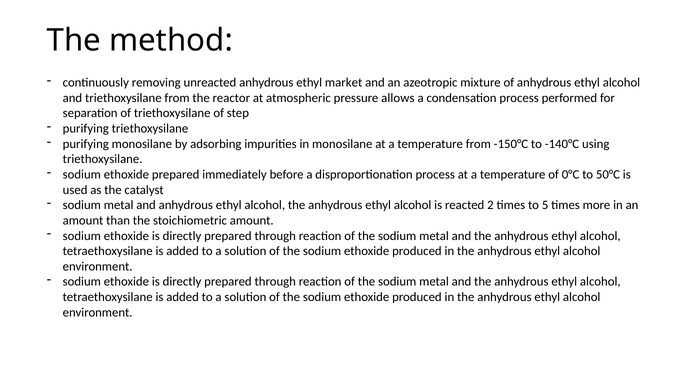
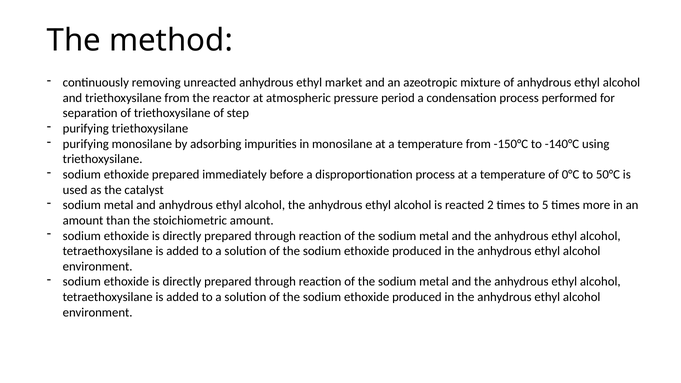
allows: allows -> period
